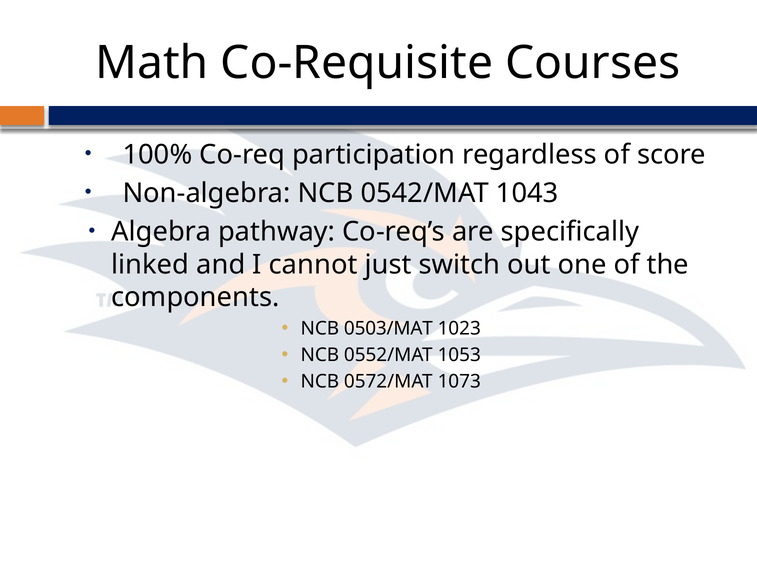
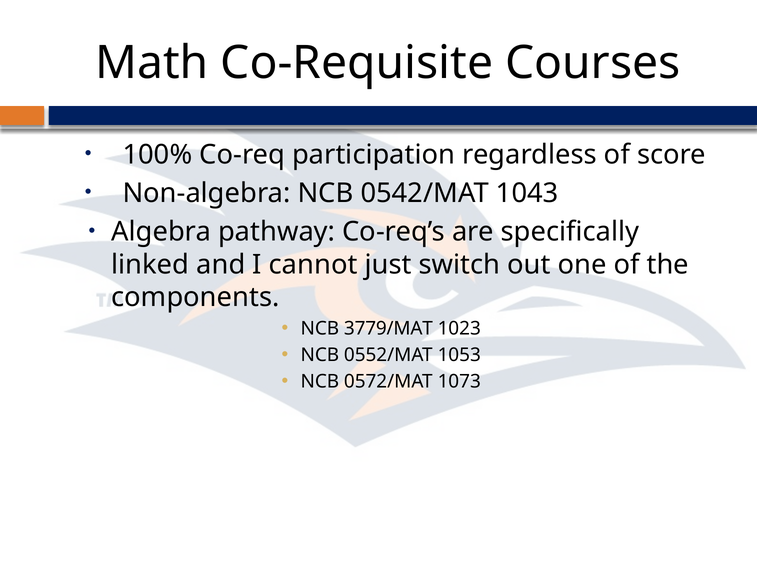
0503/MAT: 0503/MAT -> 3779/MAT
